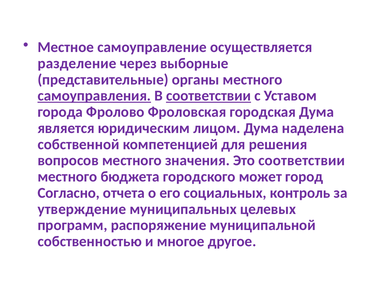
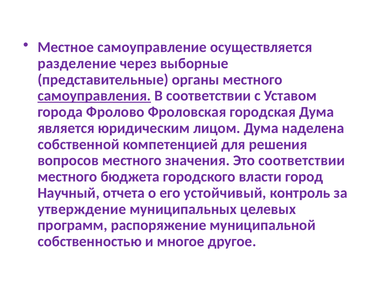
соответствии at (208, 96) underline: present -> none
может: может -> власти
Согласно: Согласно -> Научный
социальных: социальных -> устойчивый
